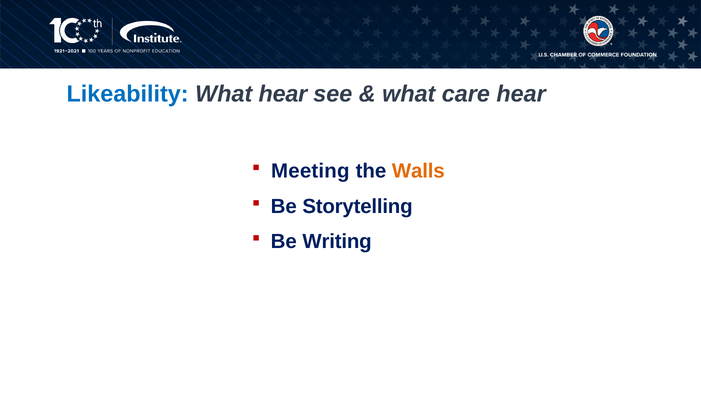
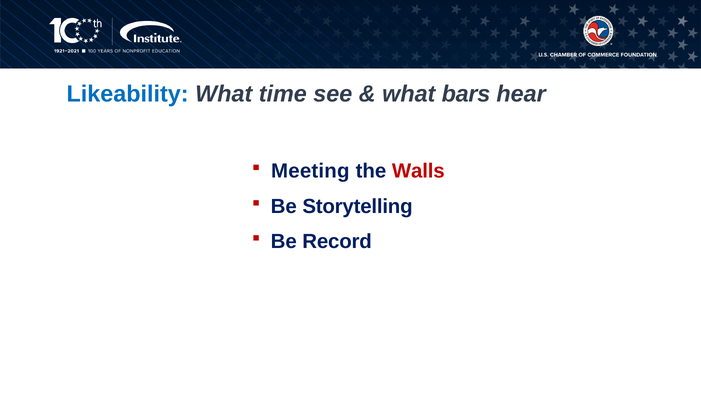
What hear: hear -> time
care: care -> bars
Walls colour: orange -> red
Writing: Writing -> Record
